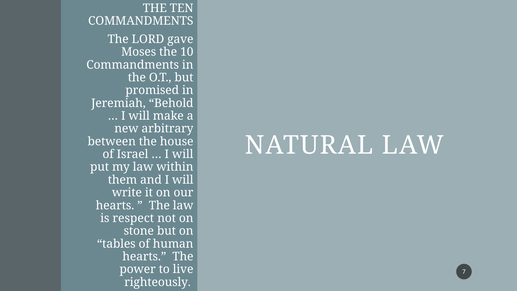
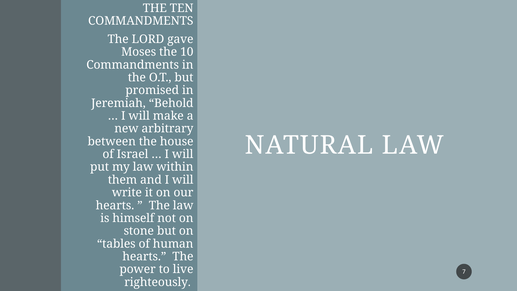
respect: respect -> himself
